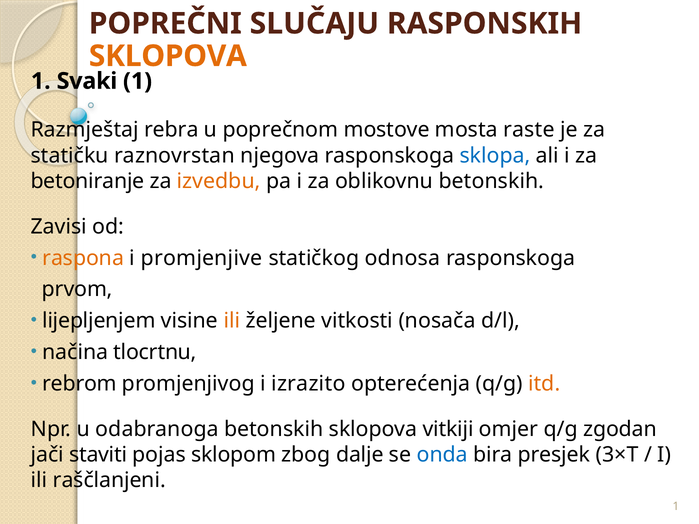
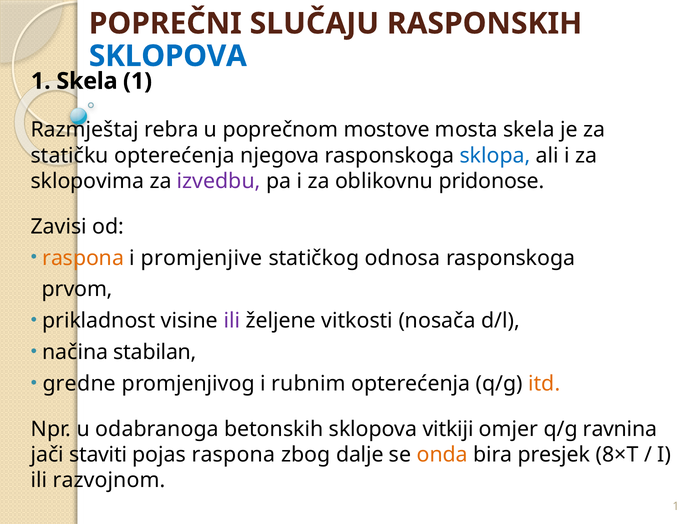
SKLOPOVA at (168, 56) colour: orange -> blue
1 Svaki: Svaki -> Skela
mosta raste: raste -> skela
statičku raznovrstan: raznovrstan -> opterećenja
betoniranje: betoniranje -> sklopovima
izvedbu colour: orange -> purple
oblikovnu betonskih: betonskih -> pridonose
lijepljenjem: lijepljenjem -> prikladnost
ili at (232, 321) colour: orange -> purple
tlocrtnu: tlocrtnu -> stabilan
rebrom: rebrom -> gredne
izrazito: izrazito -> rubnim
zgodan: zgodan -> ravnina
pojas sklopom: sklopom -> raspona
onda colour: blue -> orange
3×T: 3×T -> 8×T
raščlanjeni: raščlanjeni -> razvojnom
